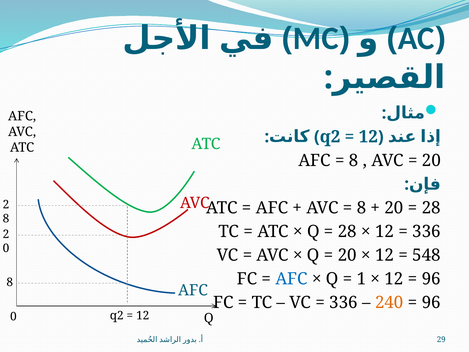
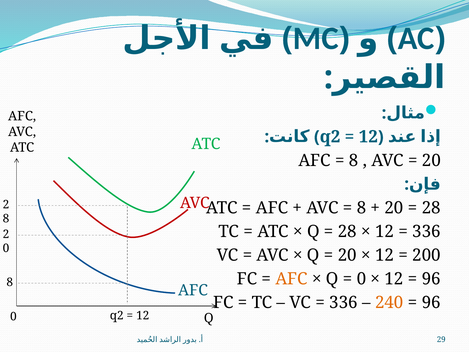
548: 548 -> 200
AFC at (291, 279) colour: blue -> orange
1 at (361, 279): 1 -> 0
